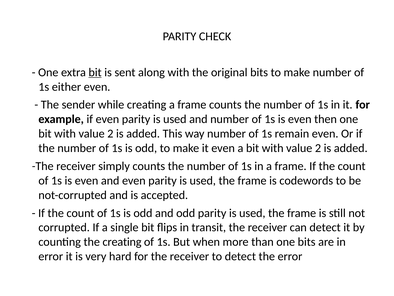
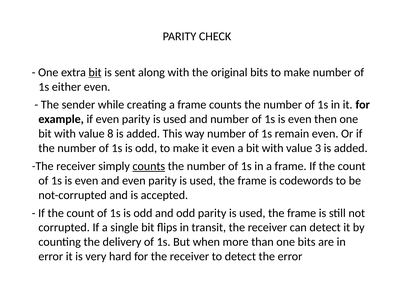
2 at (110, 133): 2 -> 8
2 at (318, 148): 2 -> 3
counts at (149, 166) underline: none -> present
the creating: creating -> delivery
